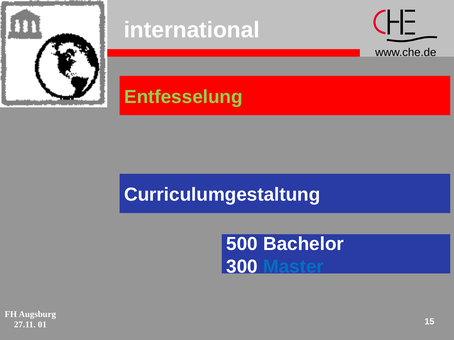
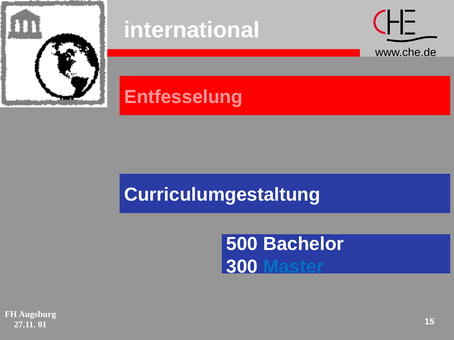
Entfesselung colour: light green -> pink
